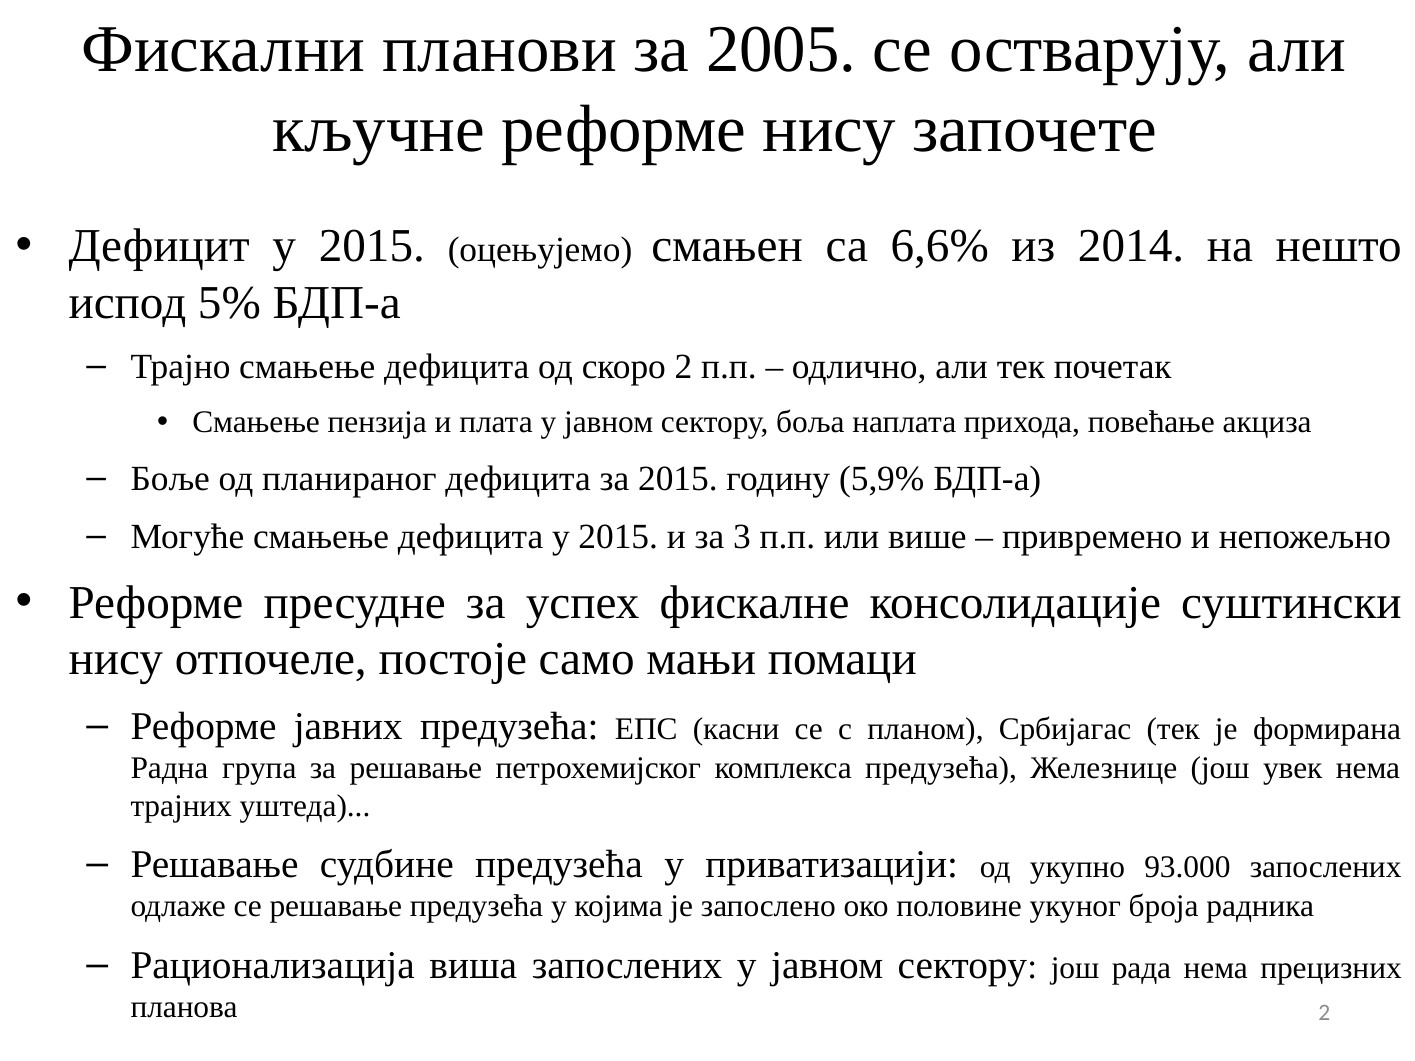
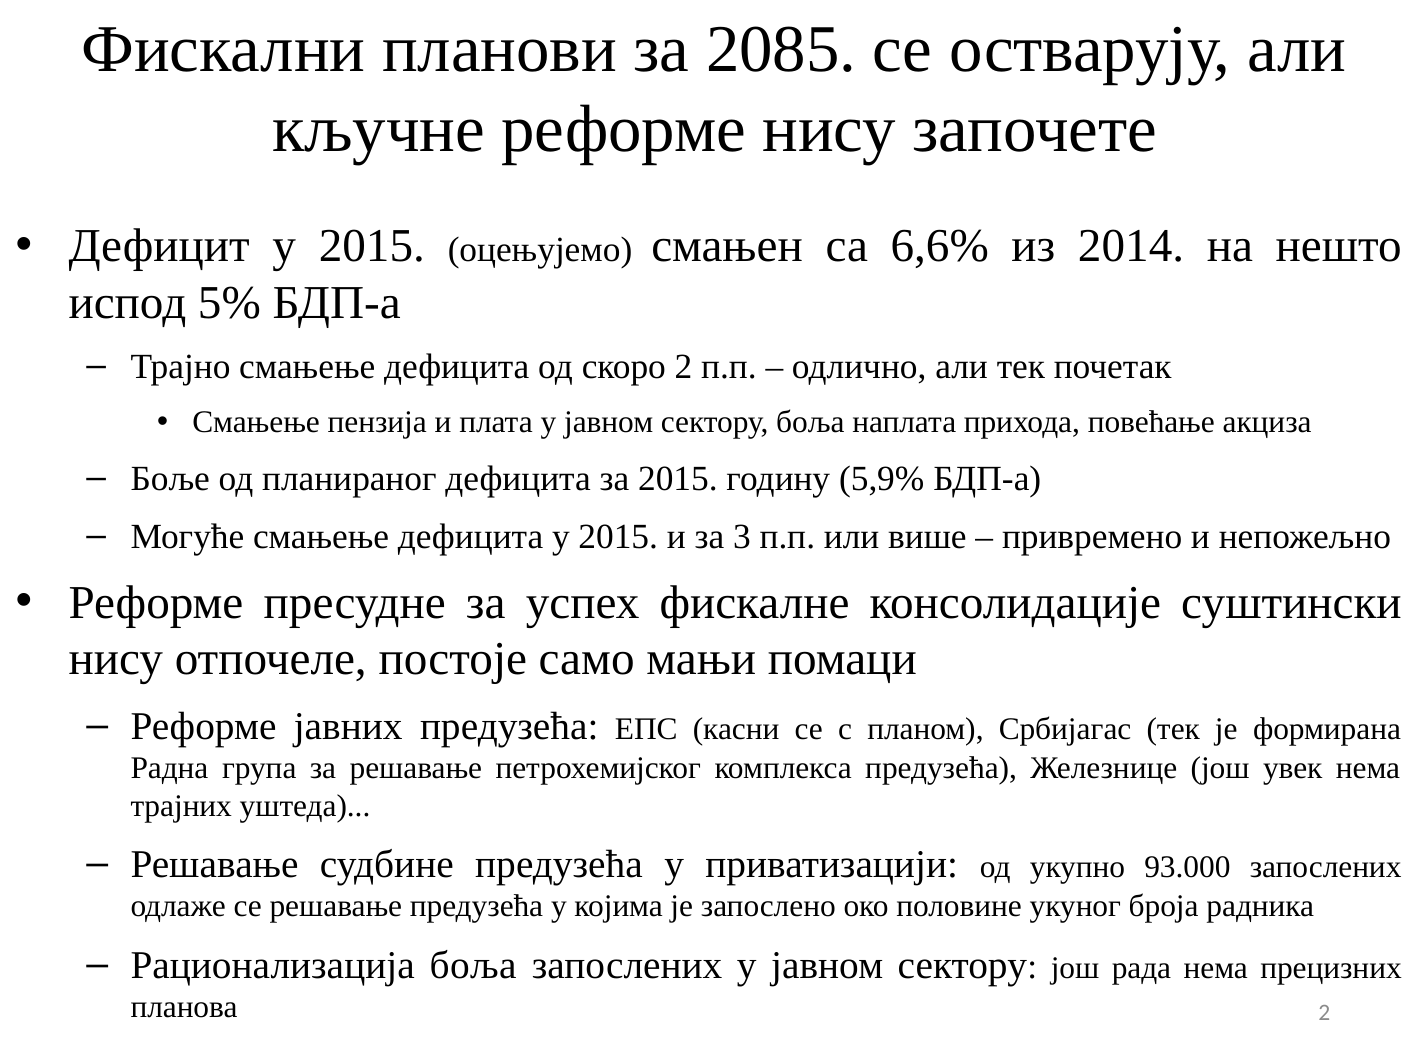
2005: 2005 -> 2085
Рационализација виша: виша -> боља
